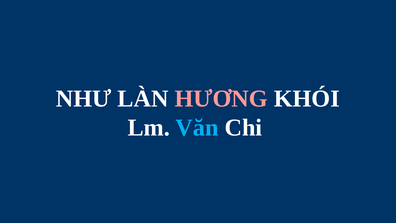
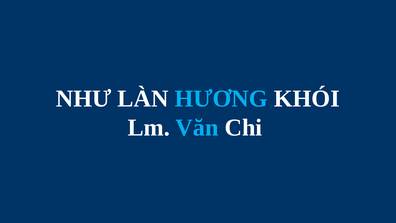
HƯƠNG colour: pink -> light blue
